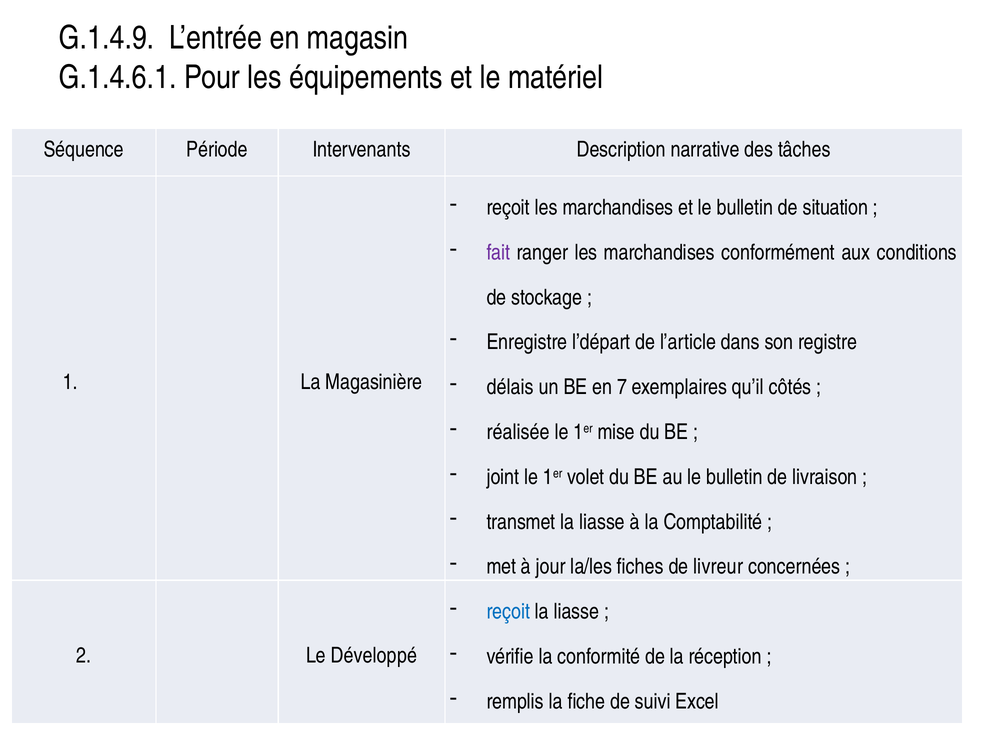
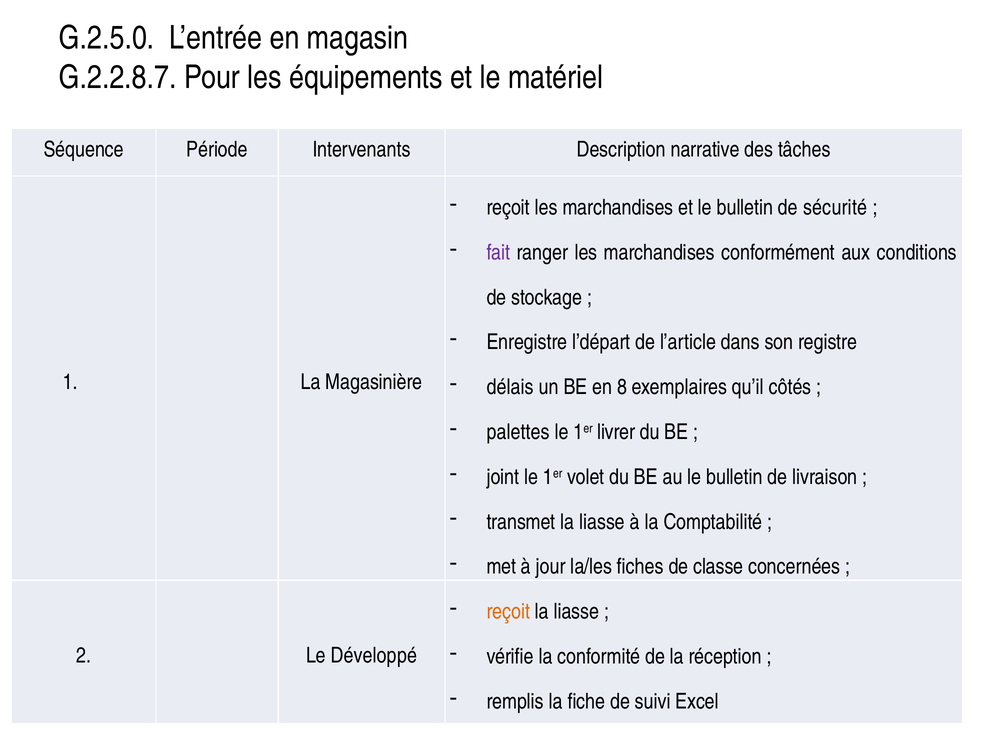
G.1.4.9: G.1.4.9 -> G.2.5.0
G.1.4.6.1: G.1.4.6.1 -> G.2.2.8.7
situation: situation -> sécurité
7: 7 -> 8
réalisée: réalisée -> palettes
mise: mise -> livrer
livreur: livreur -> classe
reçoit at (508, 612) colour: blue -> orange
